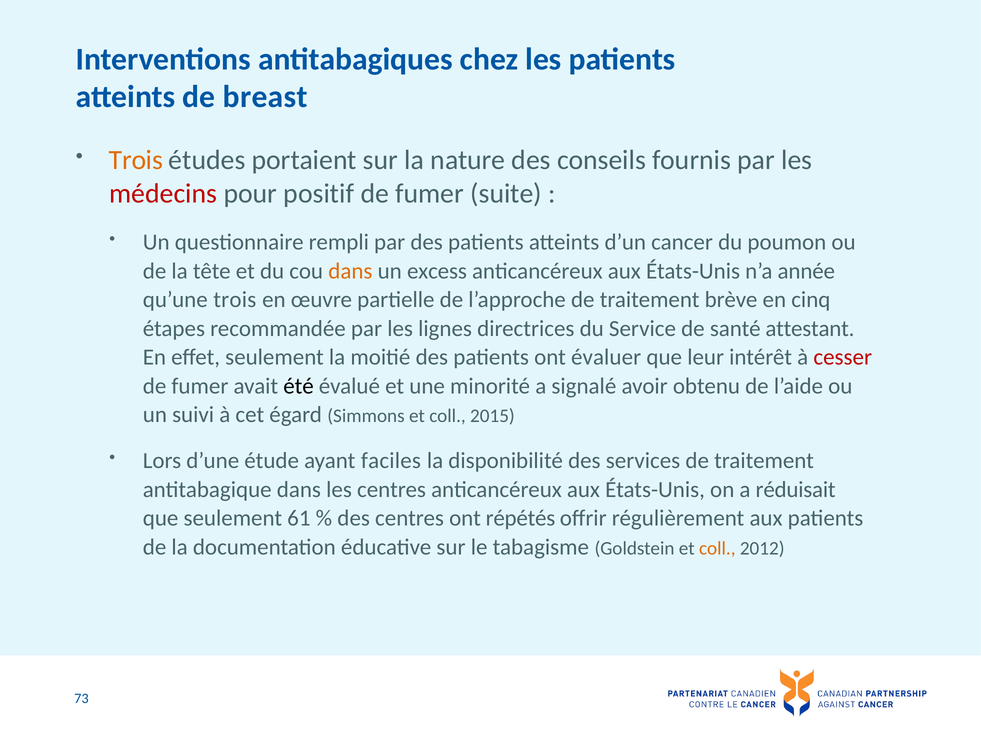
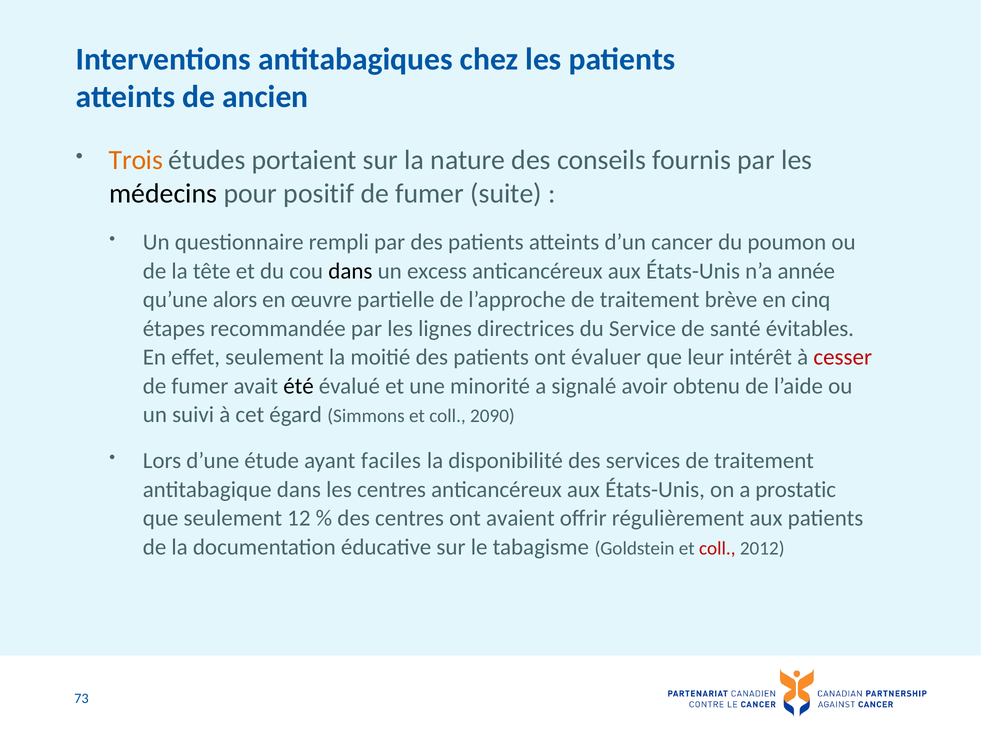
breast: breast -> ancien
médecins colour: red -> black
dans at (350, 271) colour: orange -> black
qu’une trois: trois -> alors
attestant: attestant -> évitables
2015: 2015 -> 2090
réduisait: réduisait -> prostatic
61: 61 -> 12
répétés: répétés -> avaient
coll at (717, 548) colour: orange -> red
